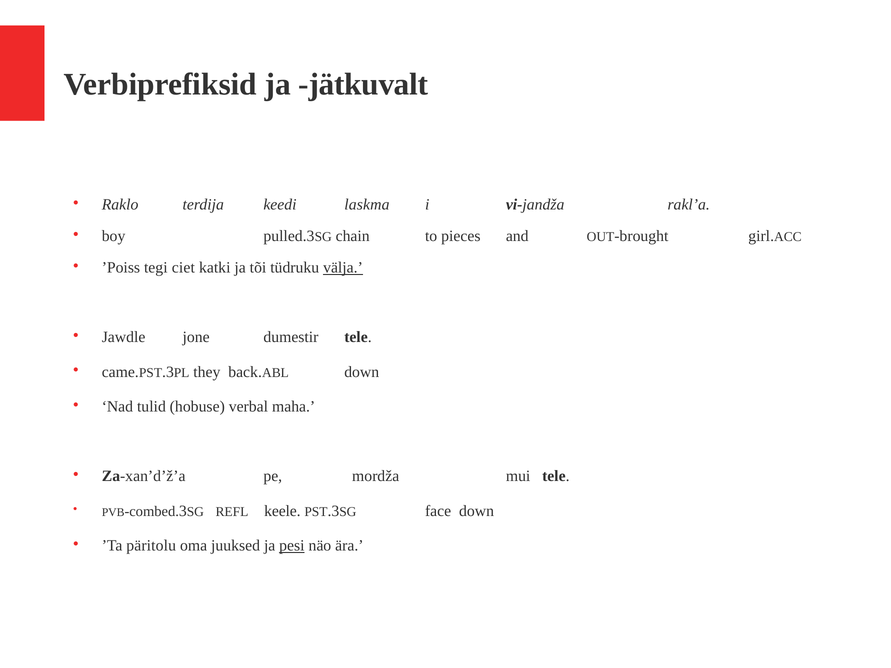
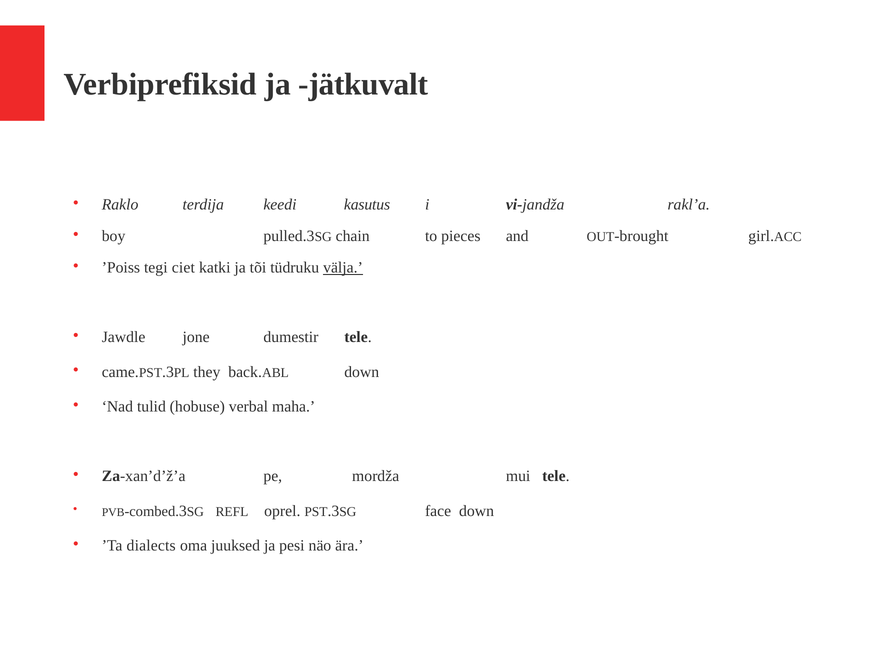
laskma: laskma -> kasutus
keele: keele -> oprel
päritolu: päritolu -> dialects
pesi underline: present -> none
